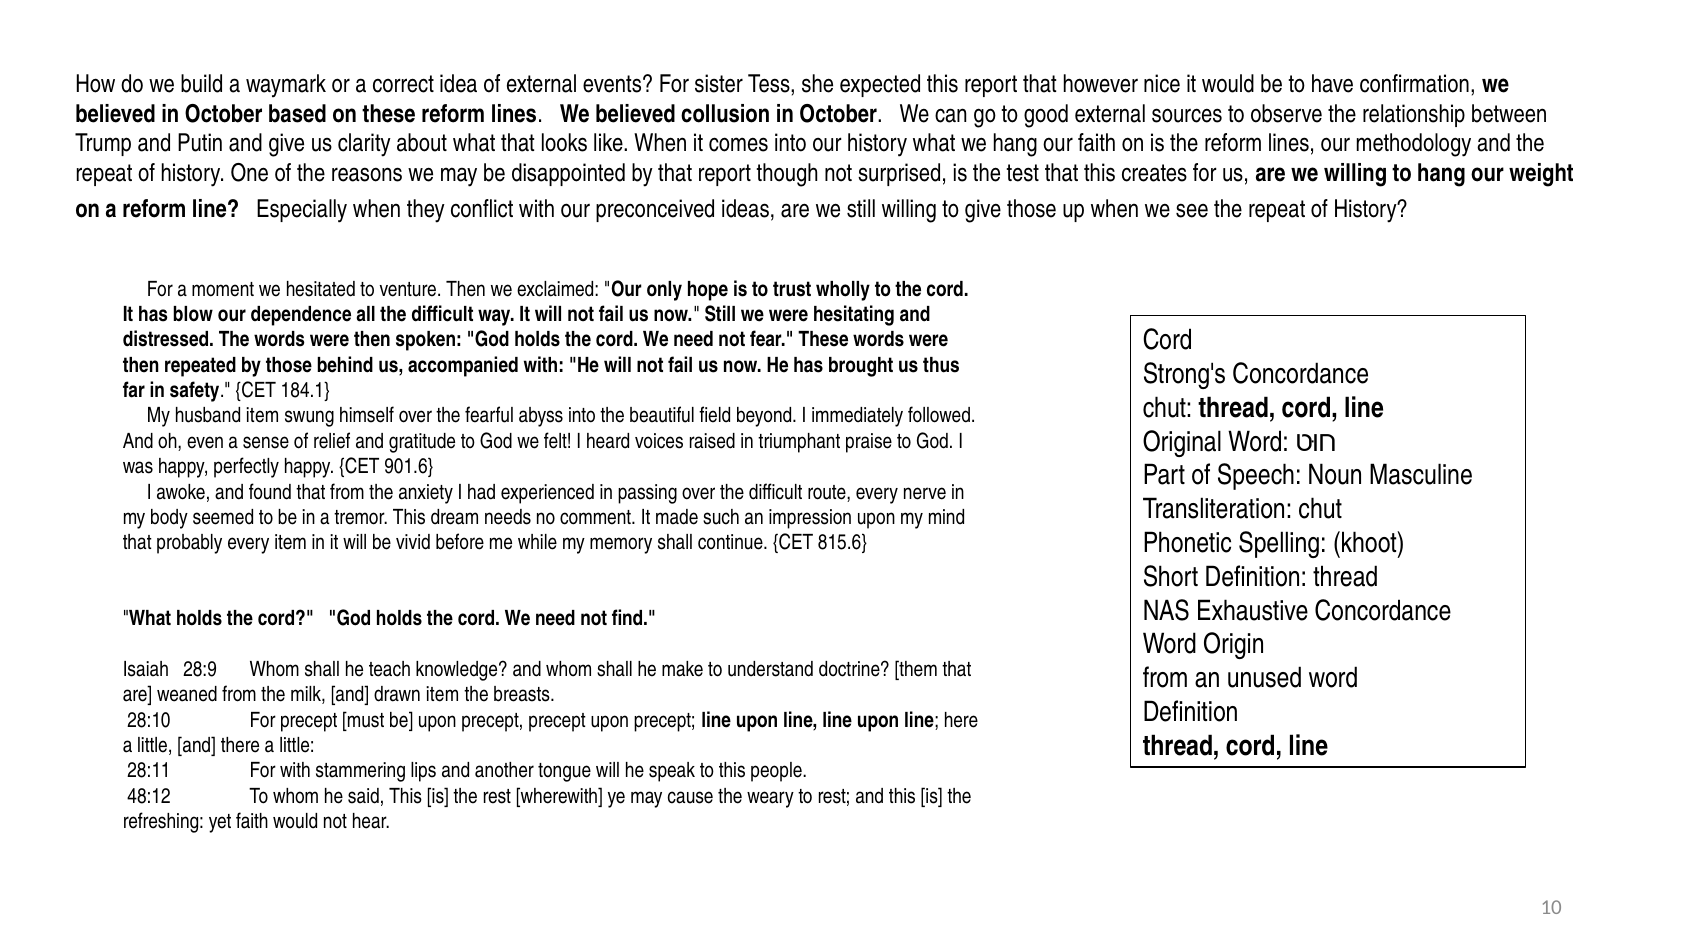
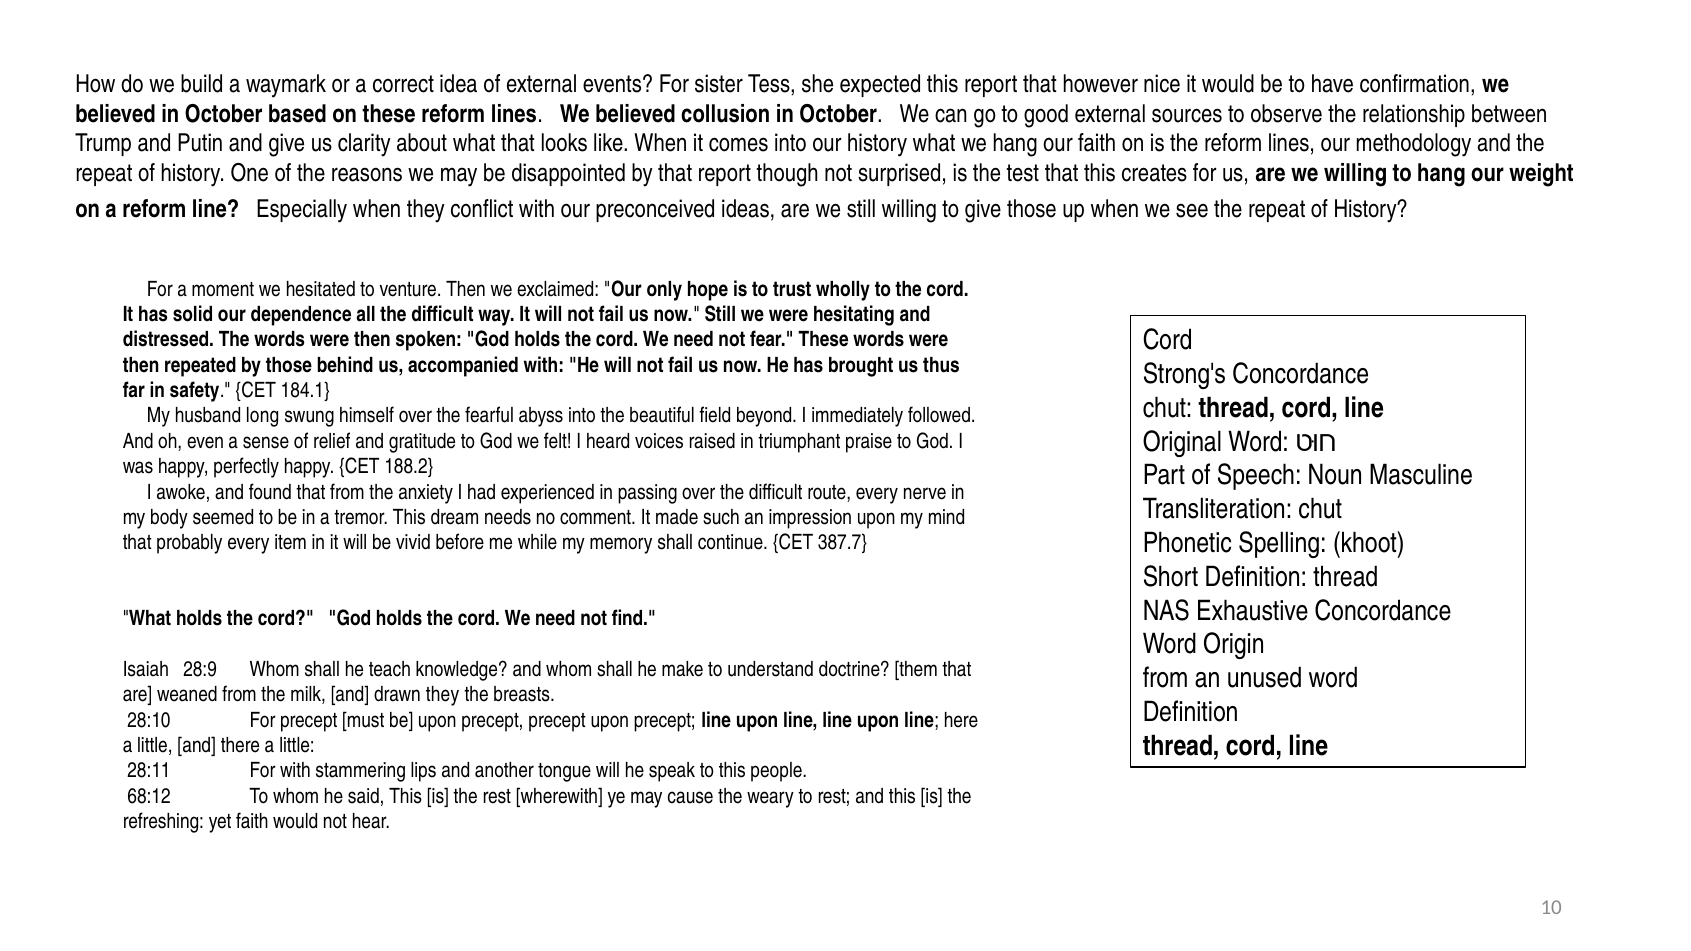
blow: blow -> solid
husband item: item -> long
901.6: 901.6 -> 188.2
815.6: 815.6 -> 387.7
drawn item: item -> they
48:12: 48:12 -> 68:12
